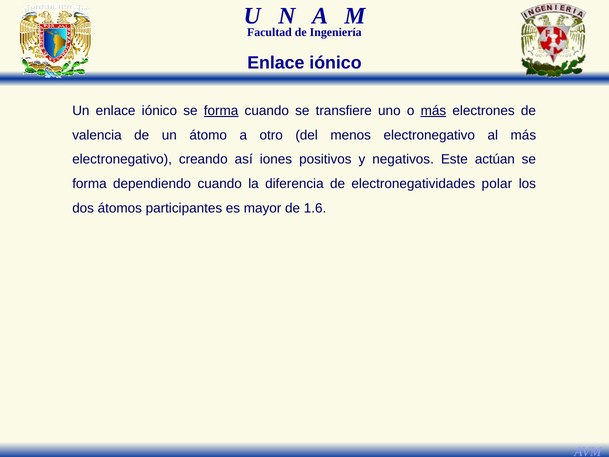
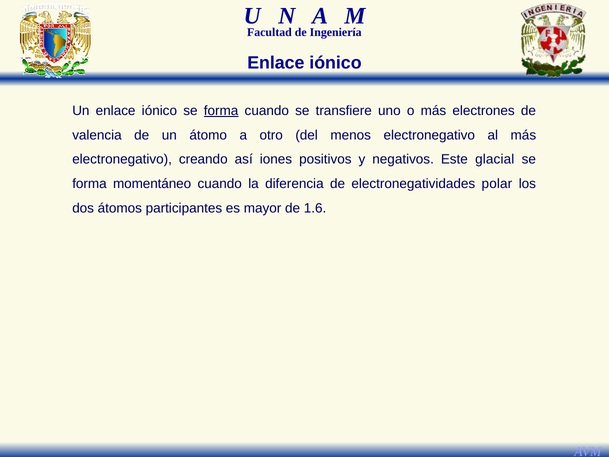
más at (433, 111) underline: present -> none
actúan: actúan -> glacial
dependiendo: dependiendo -> momentáneo
